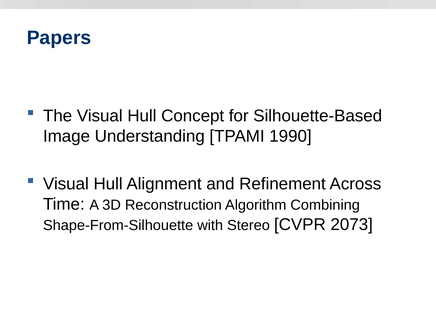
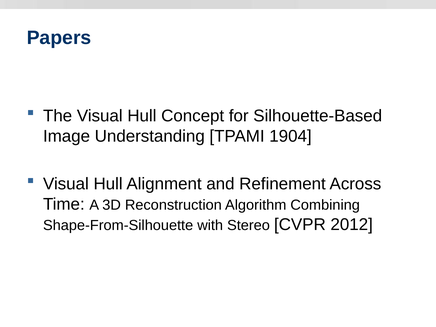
1990: 1990 -> 1904
2073: 2073 -> 2012
